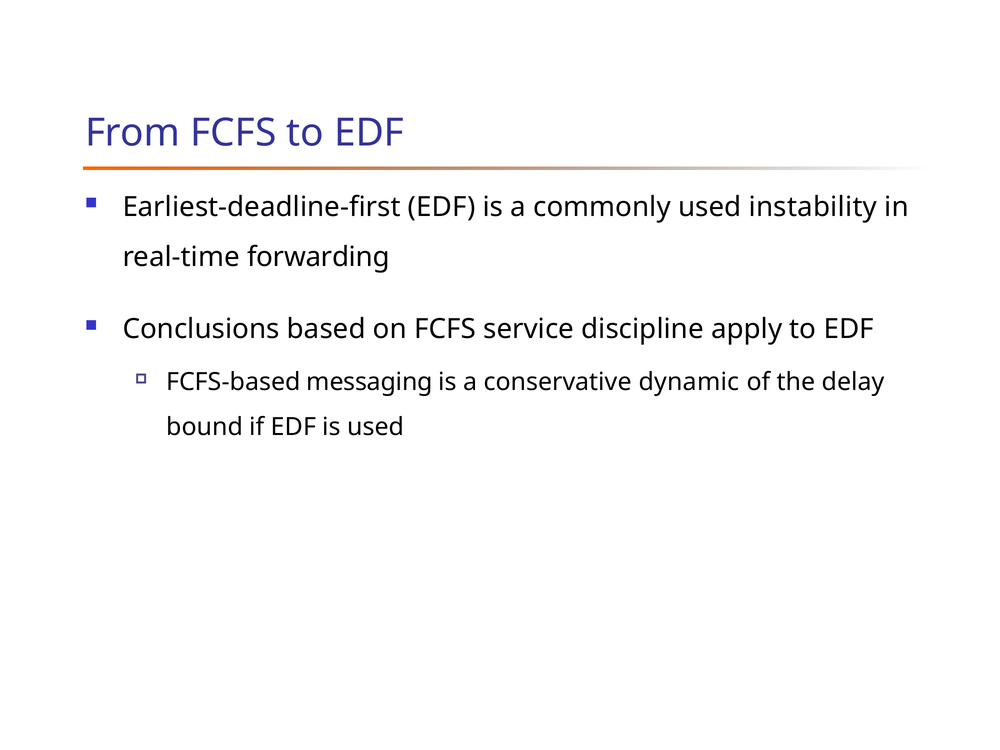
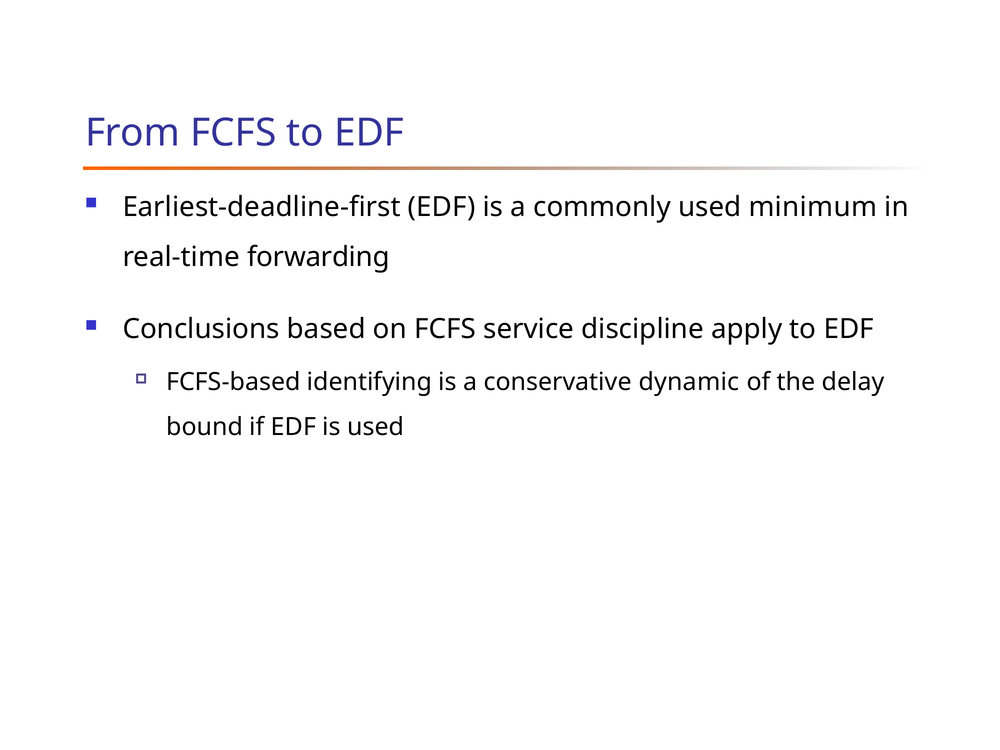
instability: instability -> minimum
messaging: messaging -> identifying
